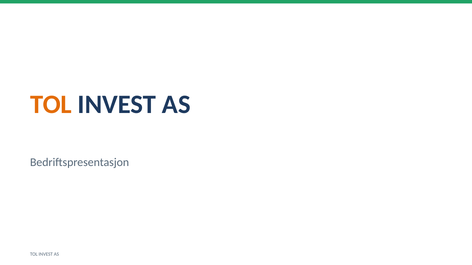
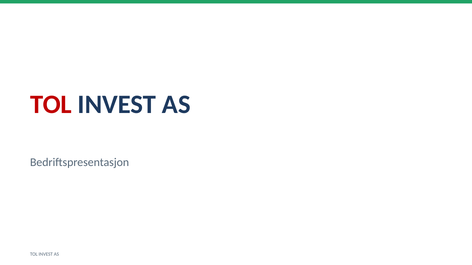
TOL at (51, 105) colour: orange -> red
